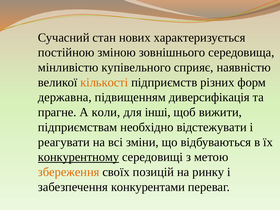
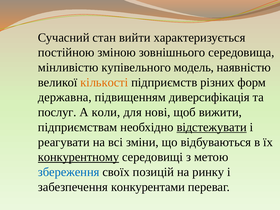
нових: нових -> вийти
сприяє: сприяє -> модель
прагне: прагне -> послуг
інші: інші -> нові
відстежувати underline: none -> present
збереження colour: orange -> blue
